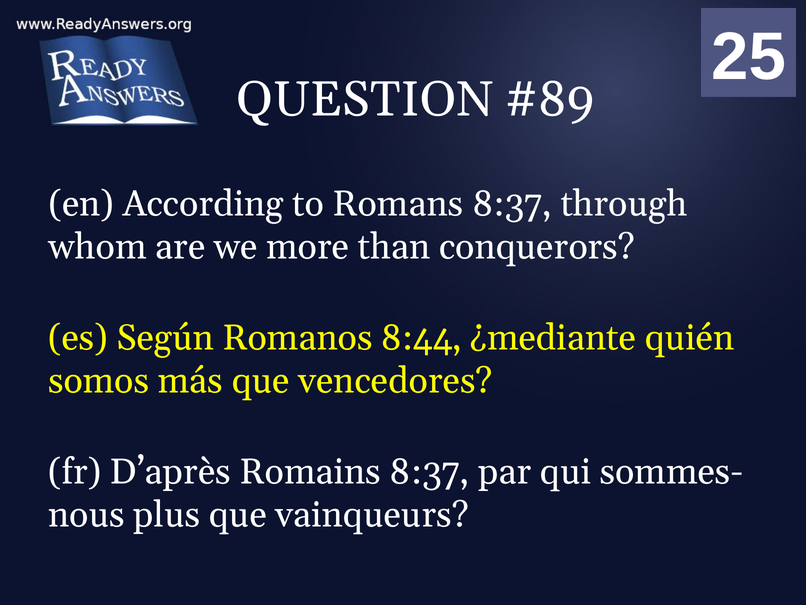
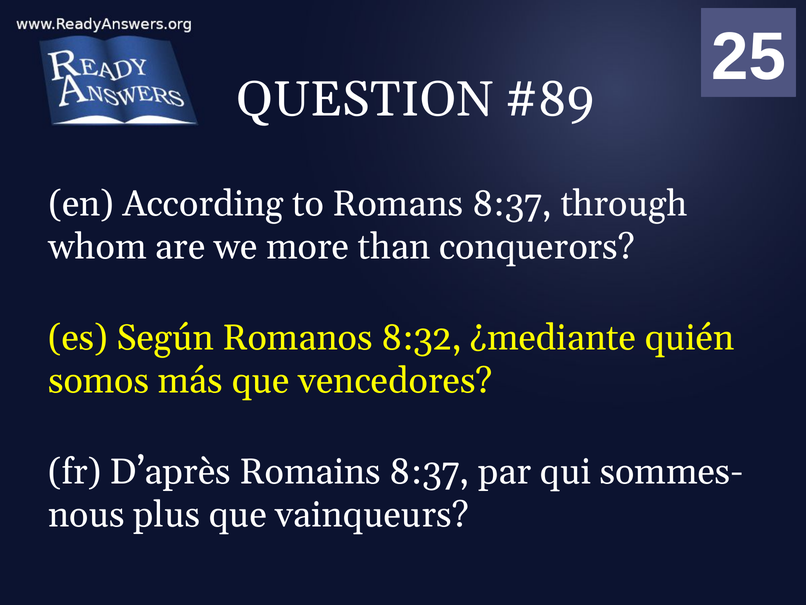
8:44: 8:44 -> 8:32
